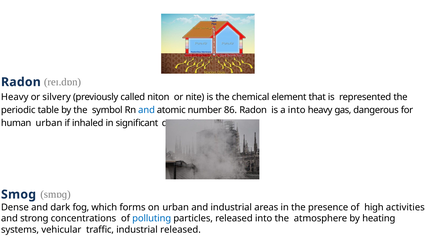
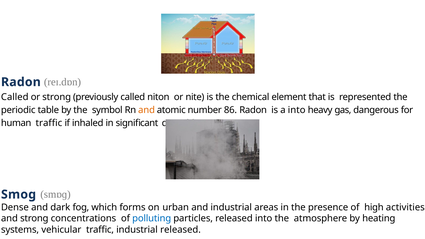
Heavy at (15, 97): Heavy -> Called
or silvery: silvery -> strong
and at (147, 110) colour: blue -> orange
human urban: urban -> traffic
